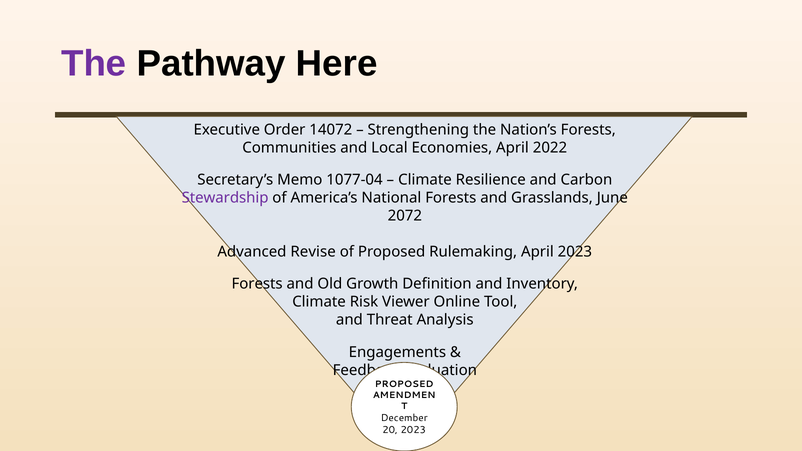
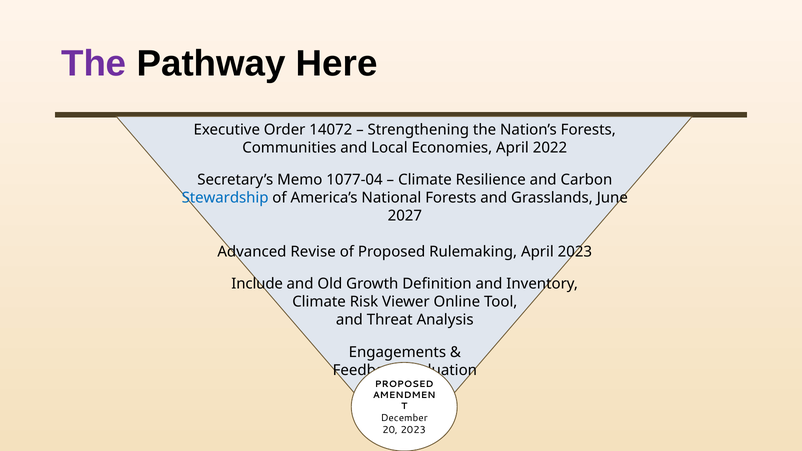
Stewardship colour: purple -> blue
2072: 2072 -> 2027
Forests at (257, 284): Forests -> Include
